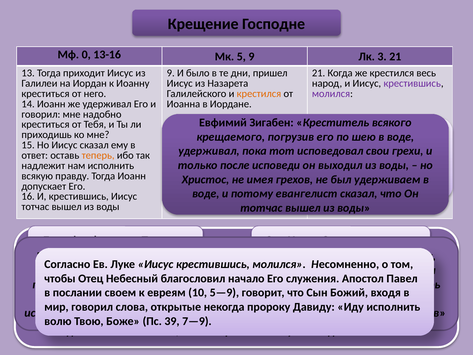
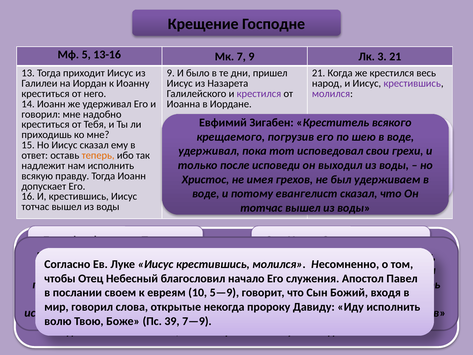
0: 0 -> 5
5: 5 -> 7
крестился at (259, 94) colour: orange -> purple
